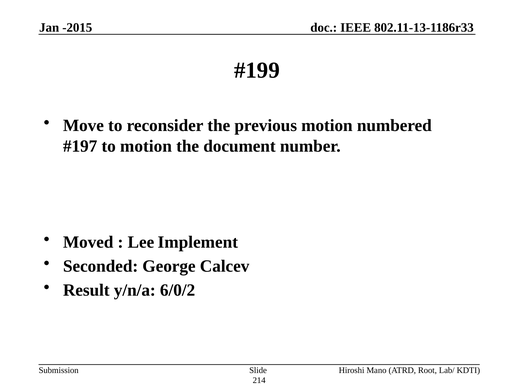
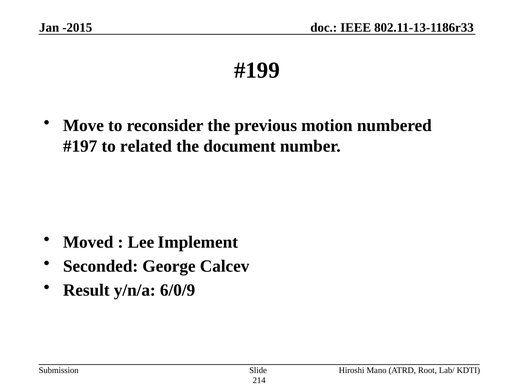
to motion: motion -> related
6/0/2: 6/0/2 -> 6/0/9
